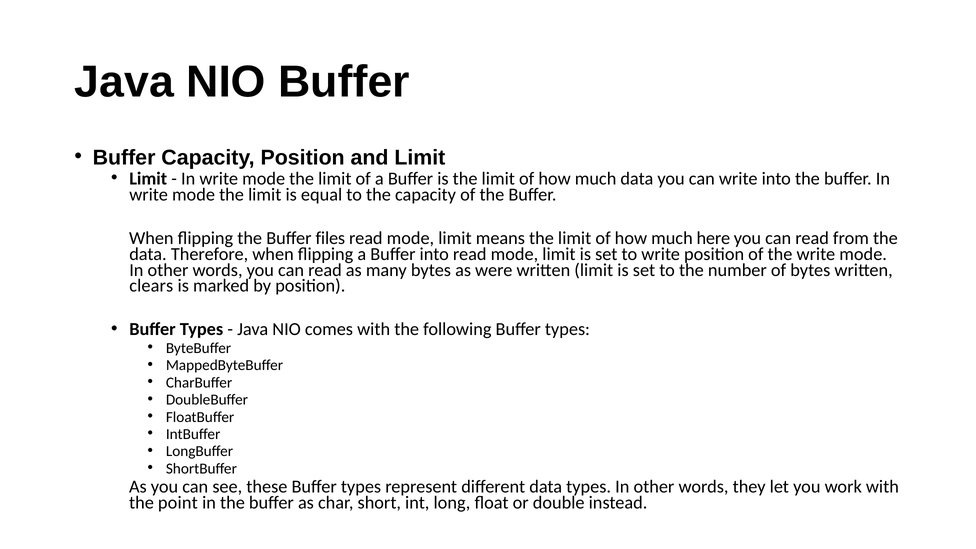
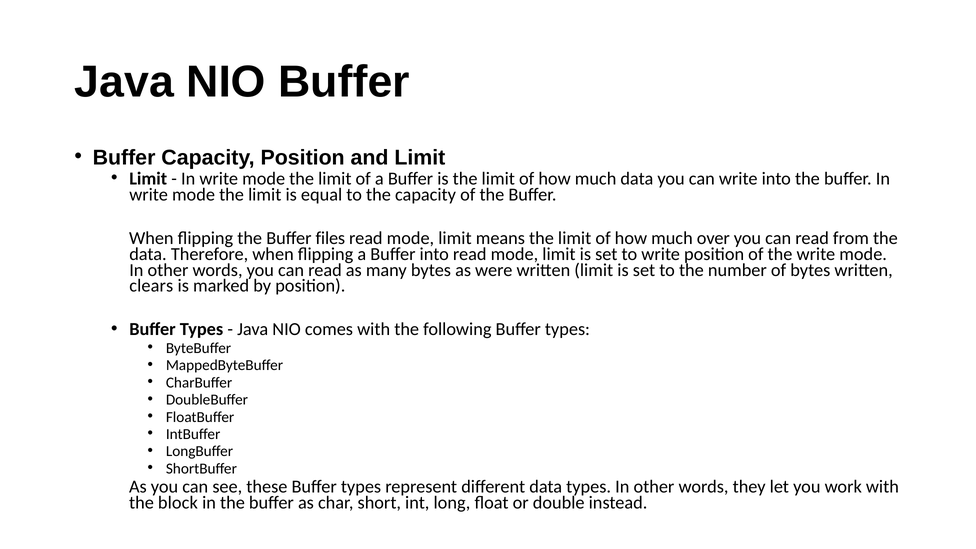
here: here -> over
point: point -> block
